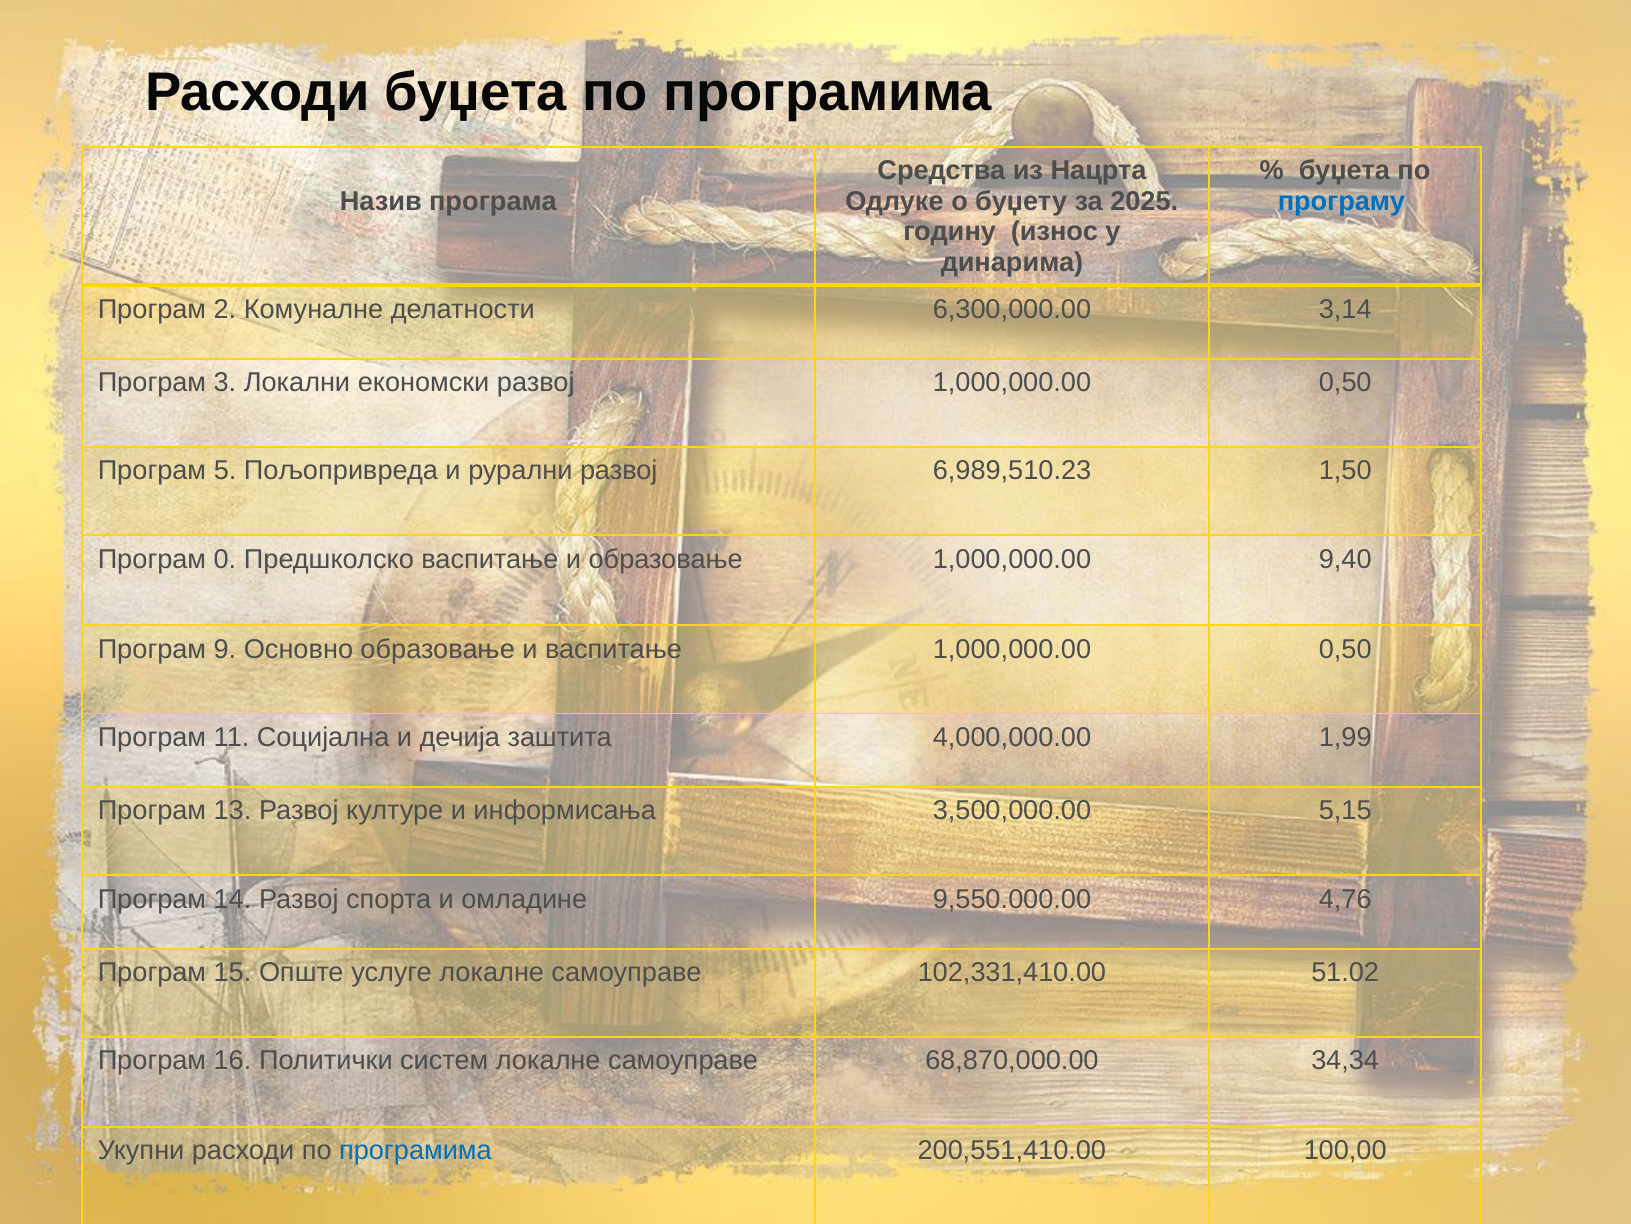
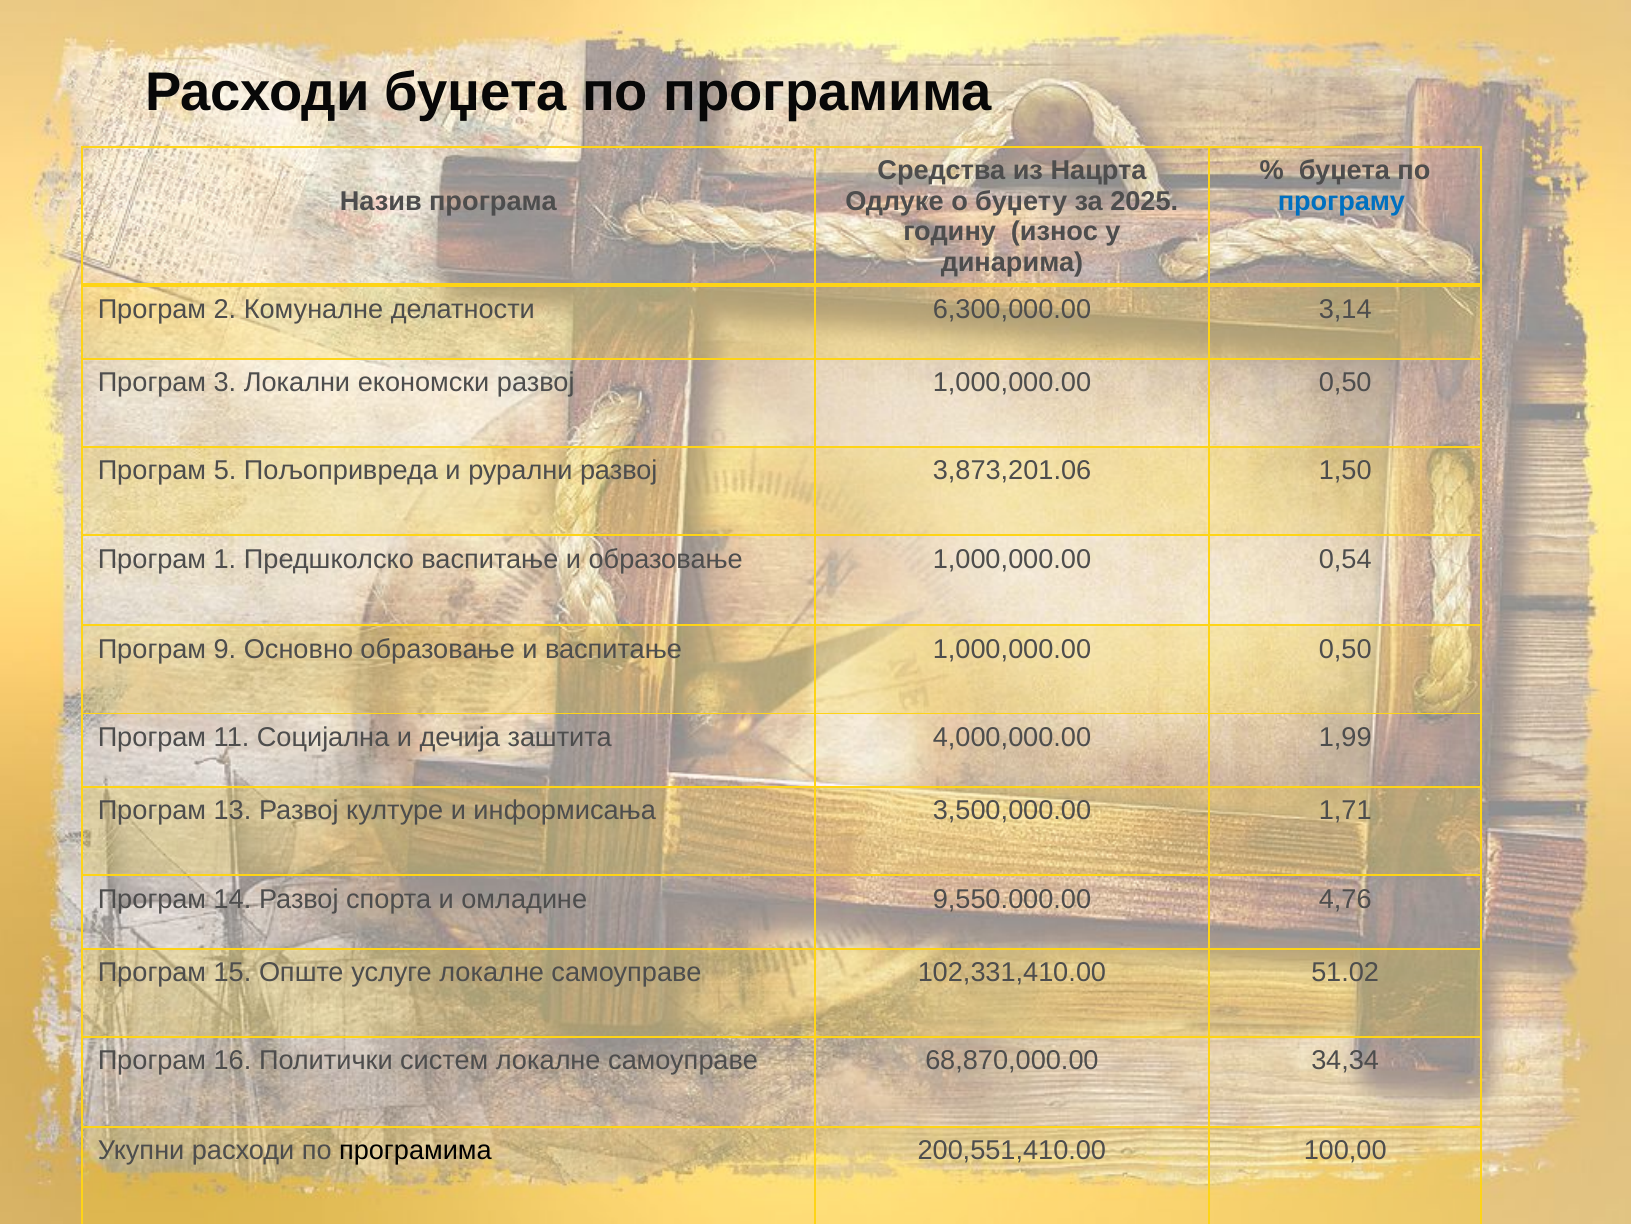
6,989,510.23: 6,989,510.23 -> 3,873,201.06
0: 0 -> 1
9,40: 9,40 -> 0,54
5,15: 5,15 -> 1,71
програмима at (415, 1150) colour: blue -> black
